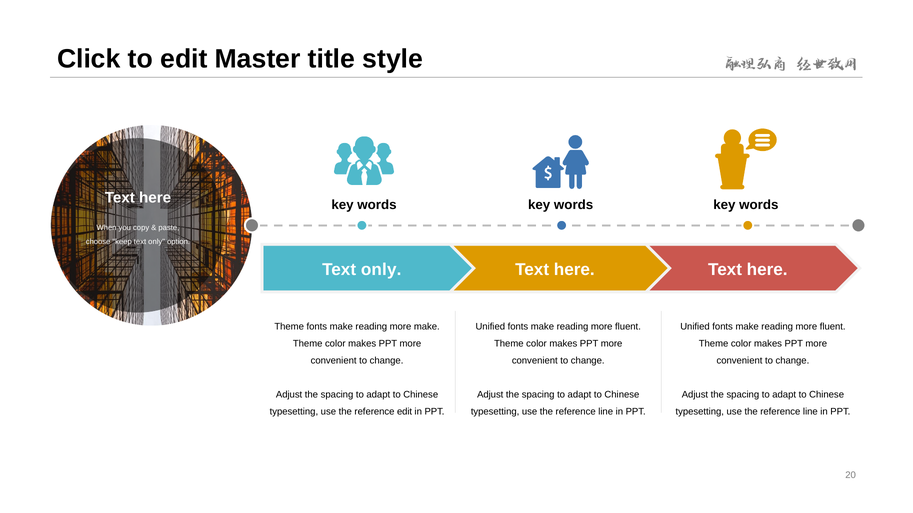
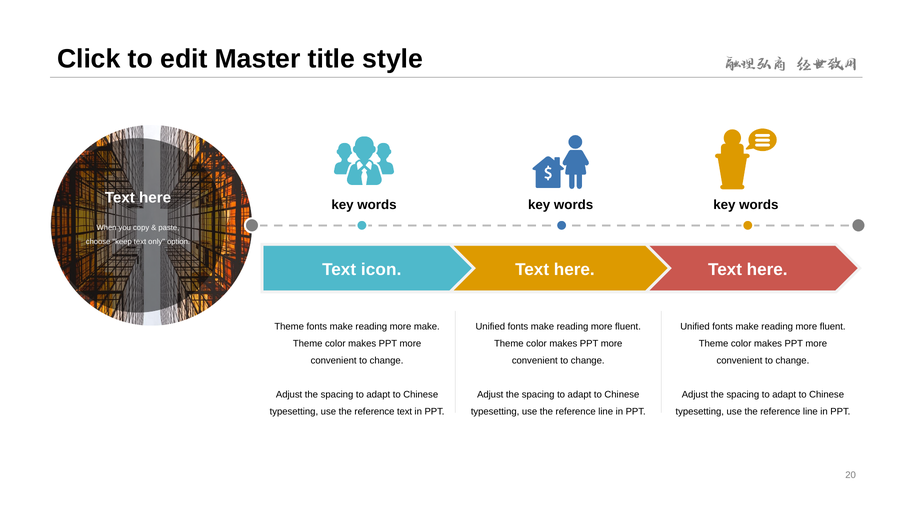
only at (381, 270): only -> icon
reference edit: edit -> text
